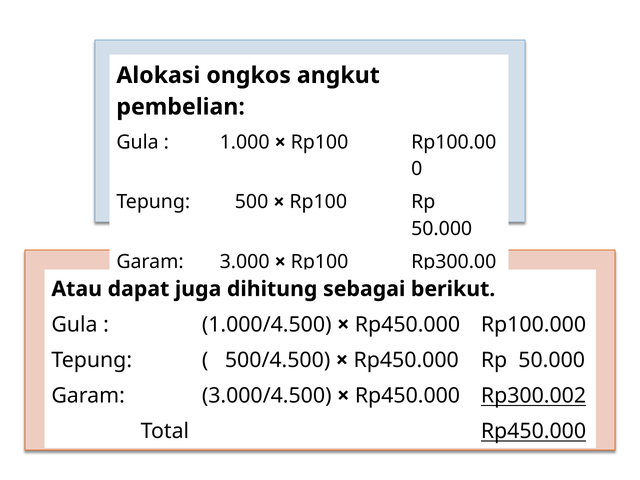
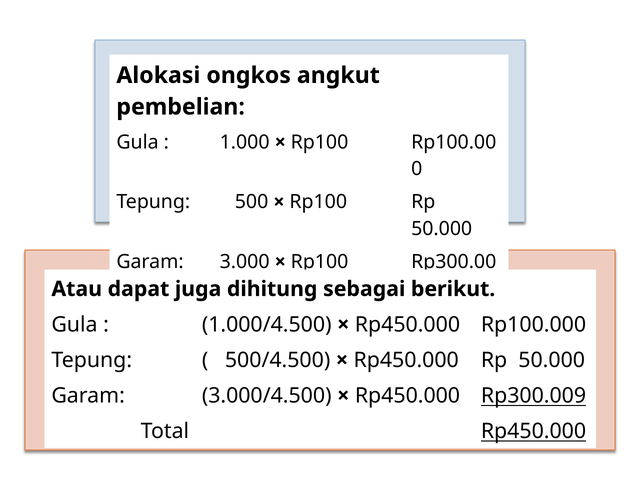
Rp300.002: Rp300.002 -> Rp300.009
